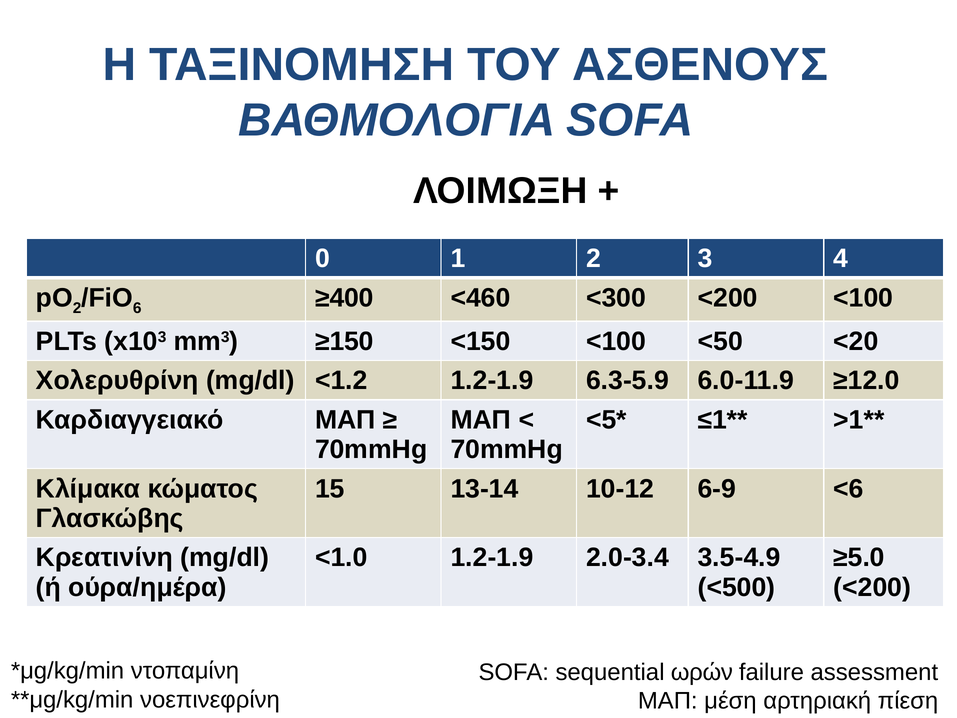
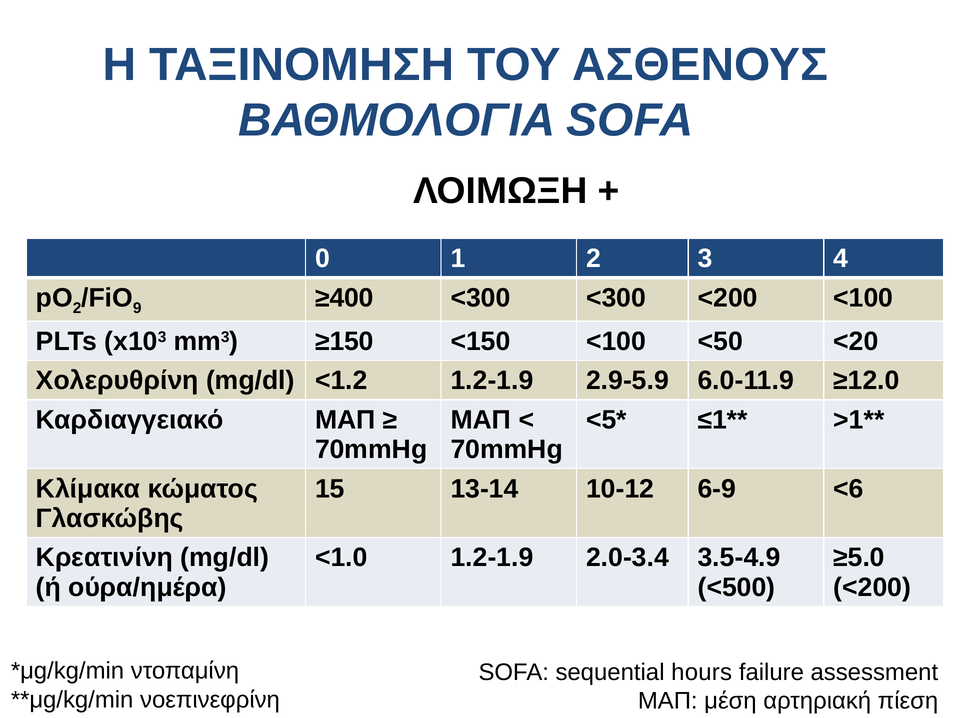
6: 6 -> 9
≥400 <460: <460 -> <300
6.3-5.9: 6.3-5.9 -> 2.9-5.9
ωρών: ωρών -> hours
